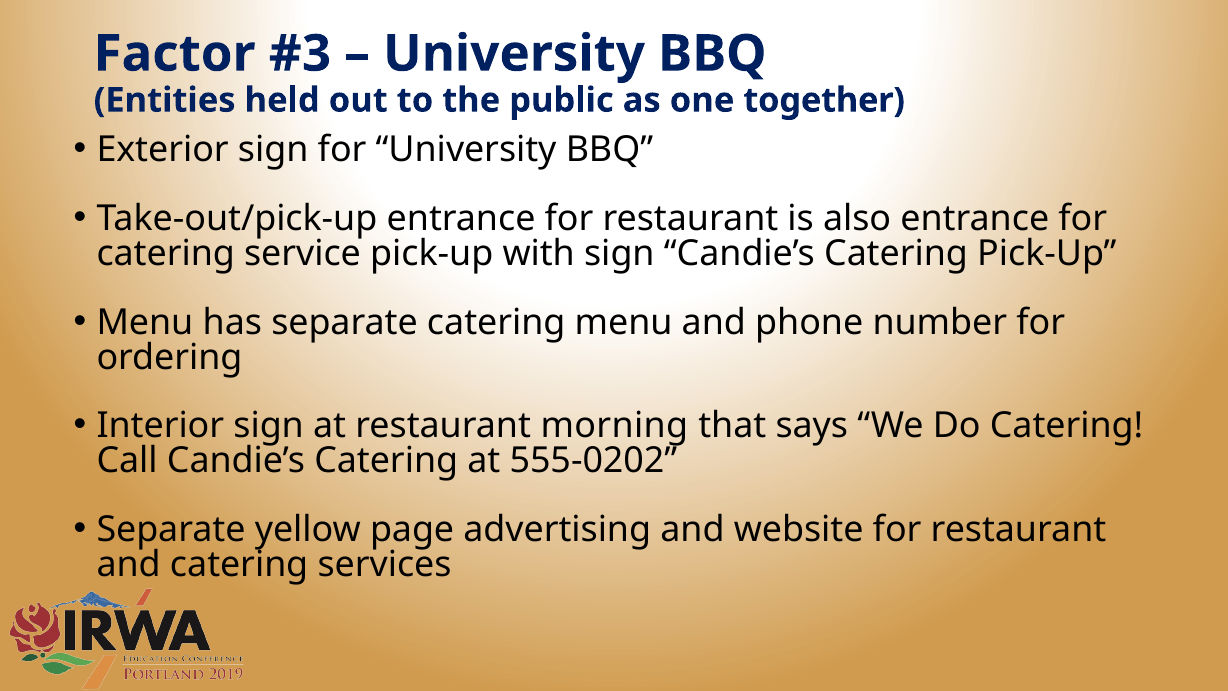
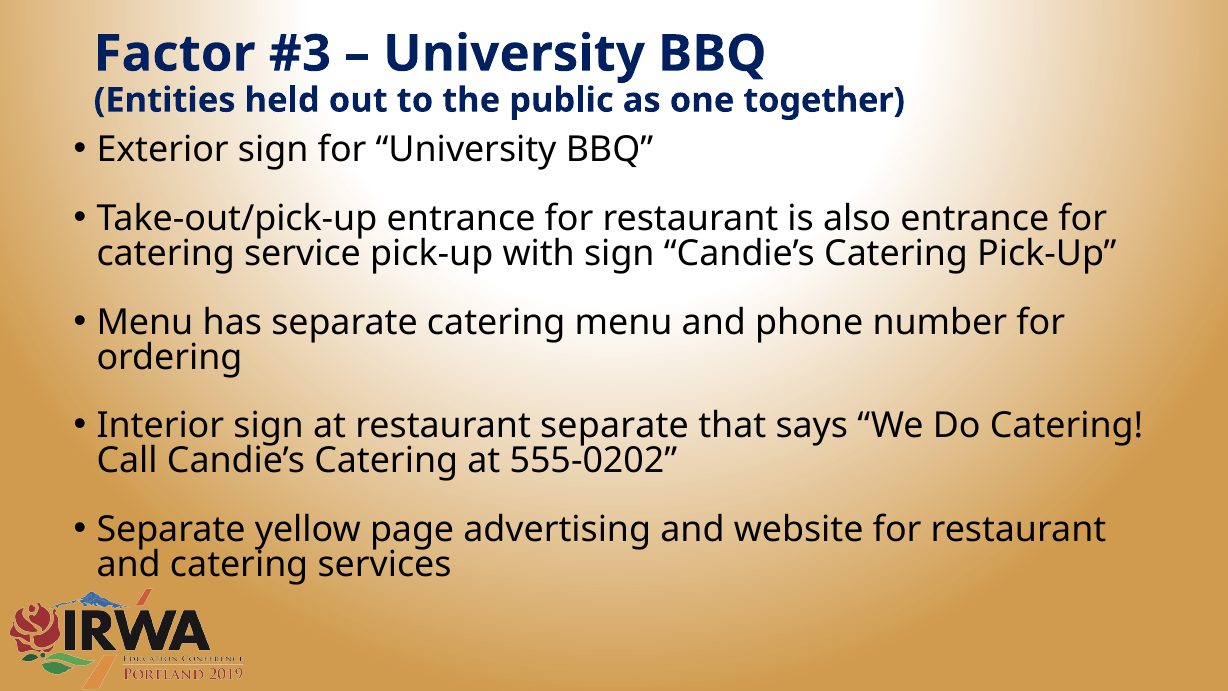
restaurant morning: morning -> separate
